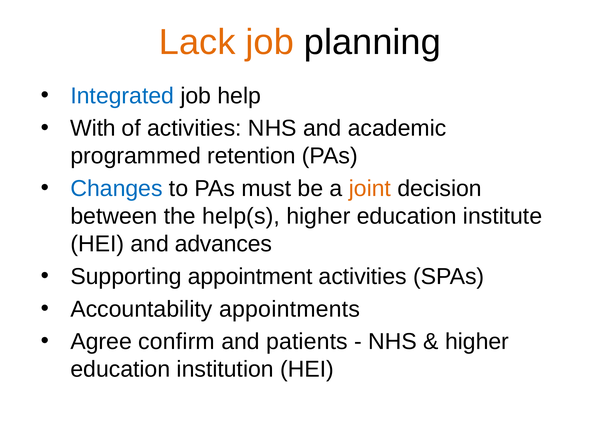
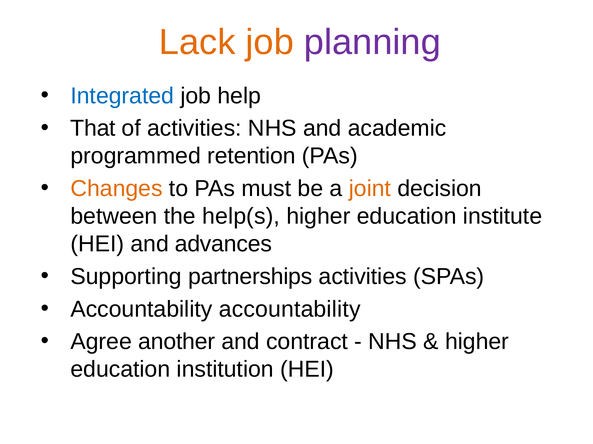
planning colour: black -> purple
With: With -> That
Changes colour: blue -> orange
appointment: appointment -> partnerships
Accountability appointments: appointments -> accountability
confirm: confirm -> another
patients: patients -> contract
